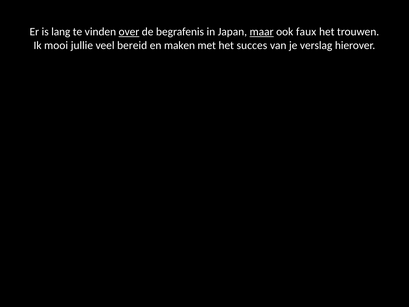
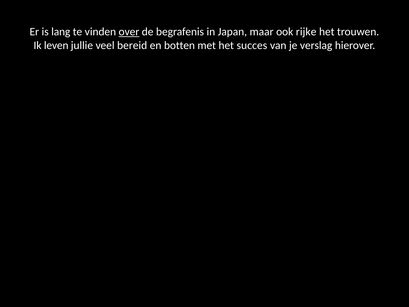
maar underline: present -> none
faux: faux -> rijke
mooi: mooi -> leven
maken: maken -> botten
